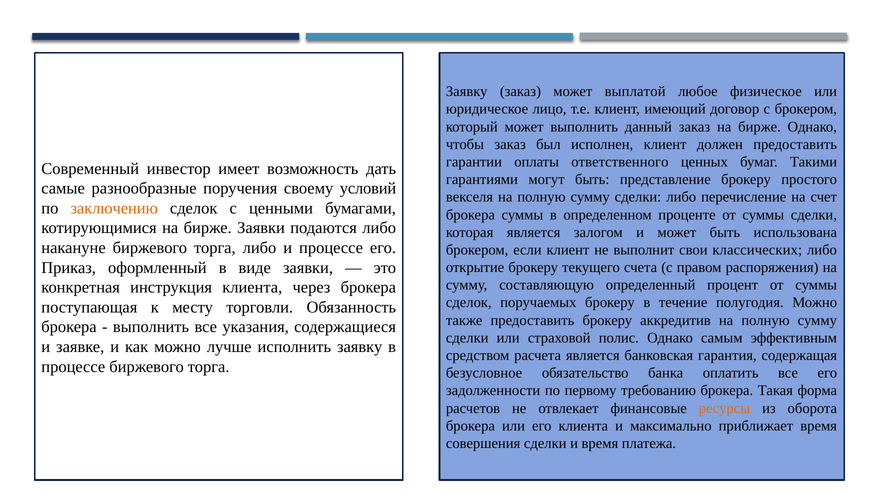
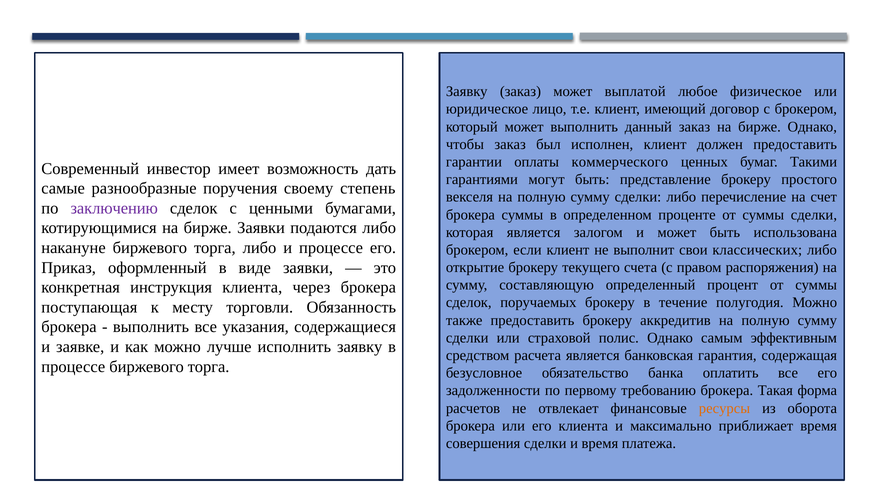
ответственного: ответственного -> коммерческого
условий: условий -> степень
заключению colour: orange -> purple
